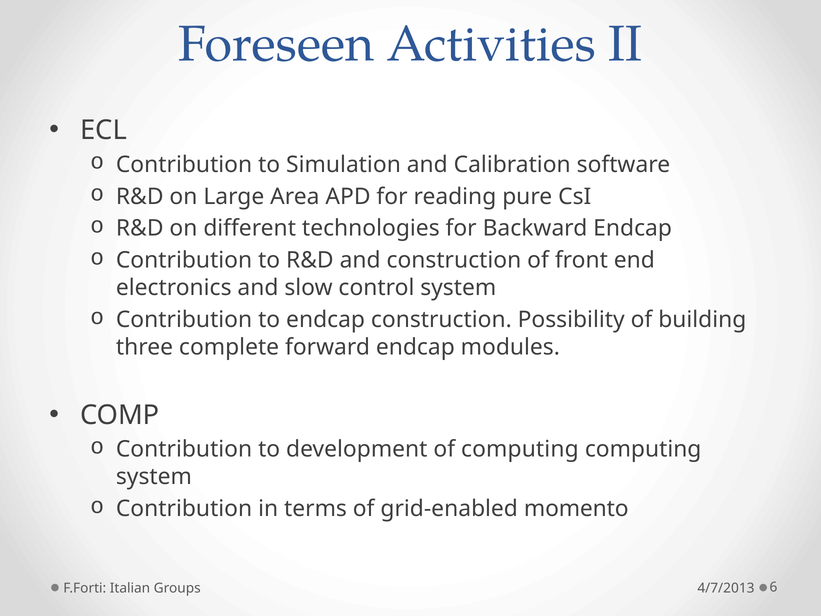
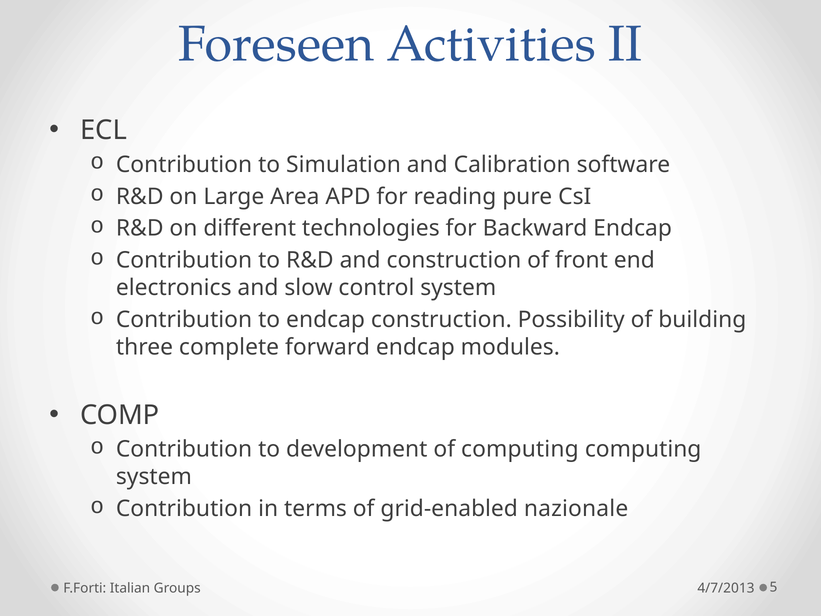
momento: momento -> nazionale
6: 6 -> 5
